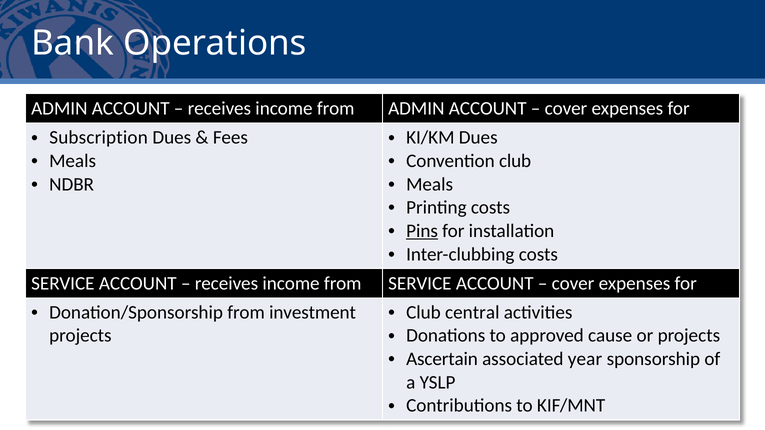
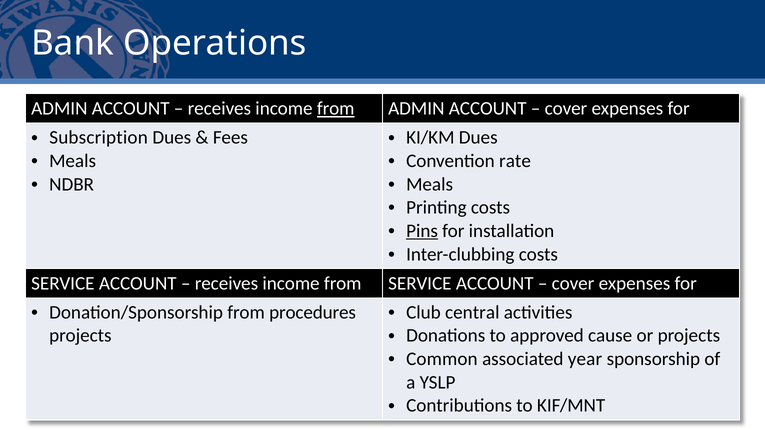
from at (336, 109) underline: none -> present
Convention club: club -> rate
investment: investment -> procedures
Ascertain: Ascertain -> Common
